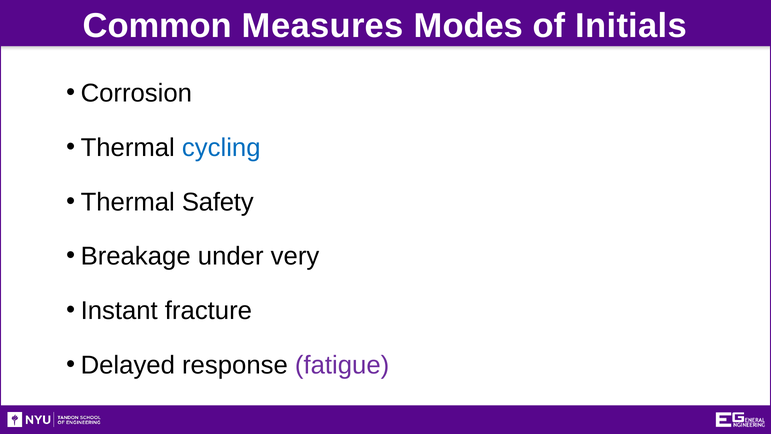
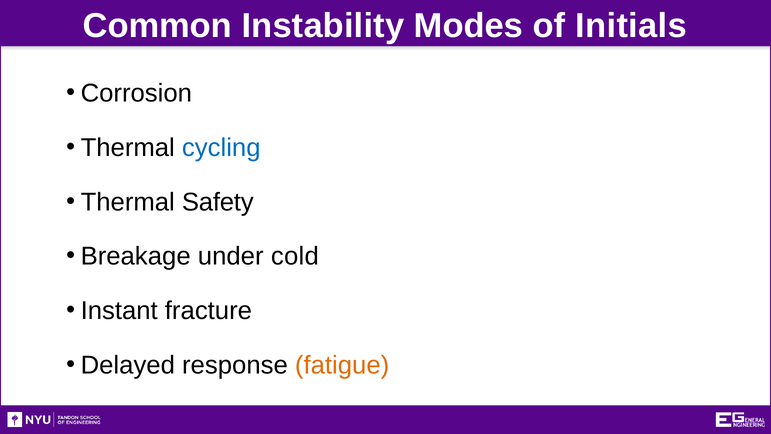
Measures: Measures -> Instability
very: very -> cold
fatigue colour: purple -> orange
